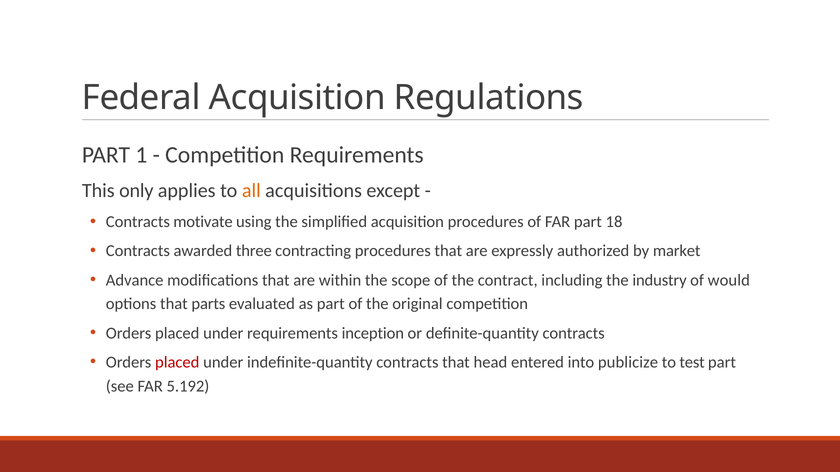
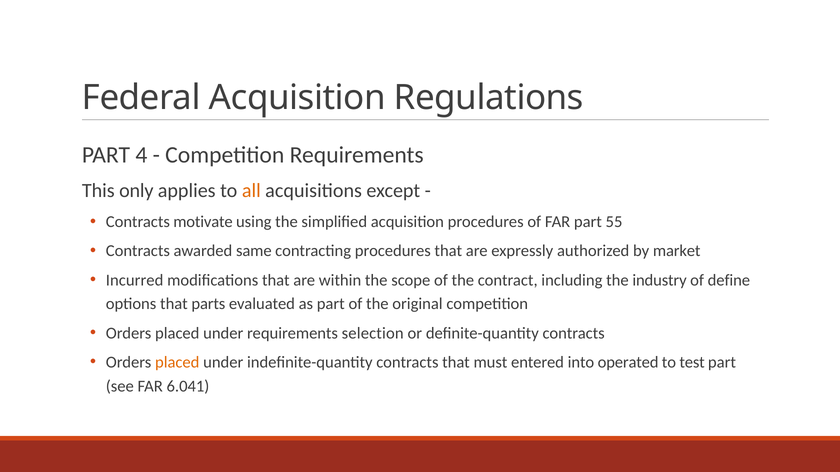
1: 1 -> 4
18: 18 -> 55
three: three -> same
Advance: Advance -> Incurred
would: would -> define
inception: inception -> selection
placed at (177, 363) colour: red -> orange
head: head -> must
publicize: publicize -> operated
5.192: 5.192 -> 6.041
